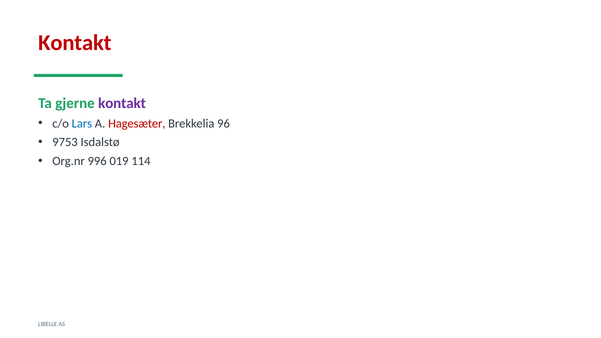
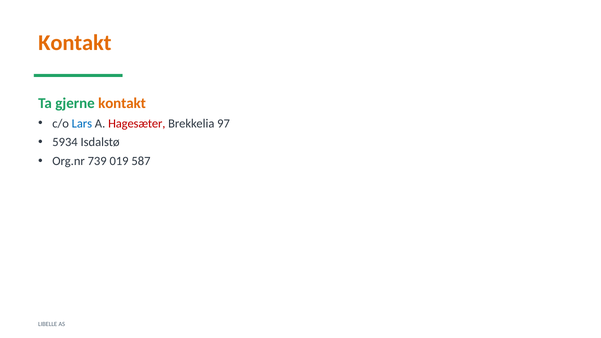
Kontakt at (75, 43) colour: red -> orange
kontakt at (122, 103) colour: purple -> orange
96: 96 -> 97
9753: 9753 -> 5934
996: 996 -> 739
114: 114 -> 587
